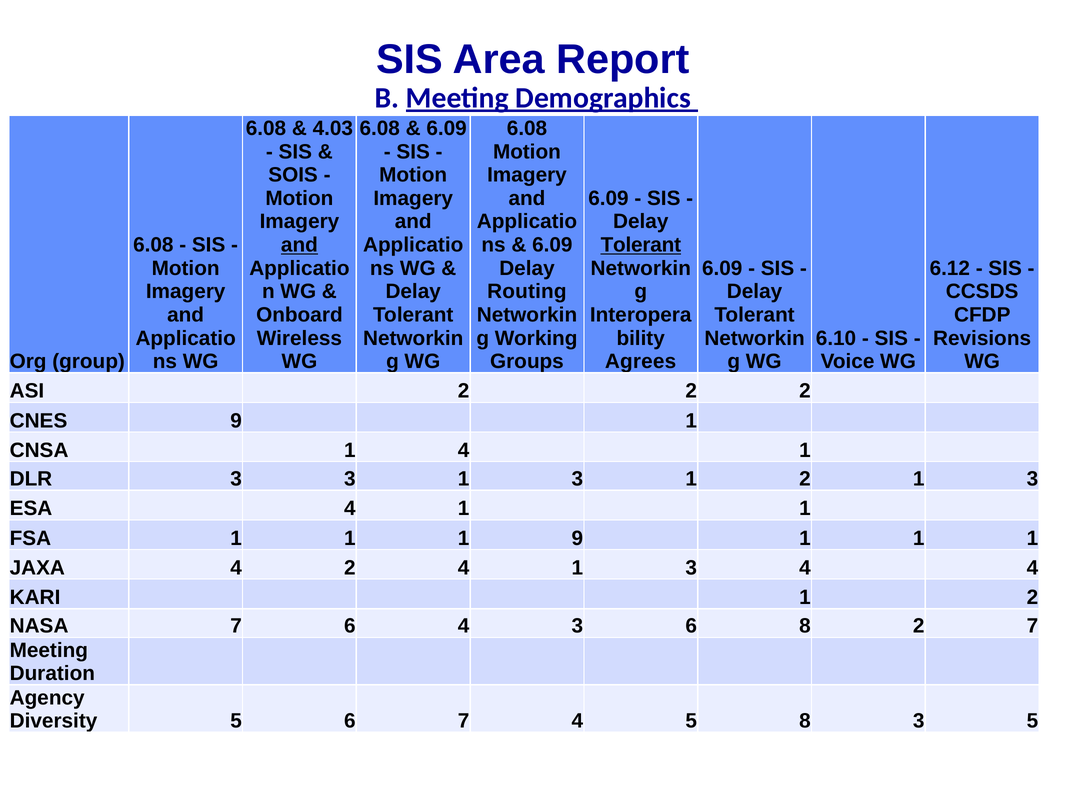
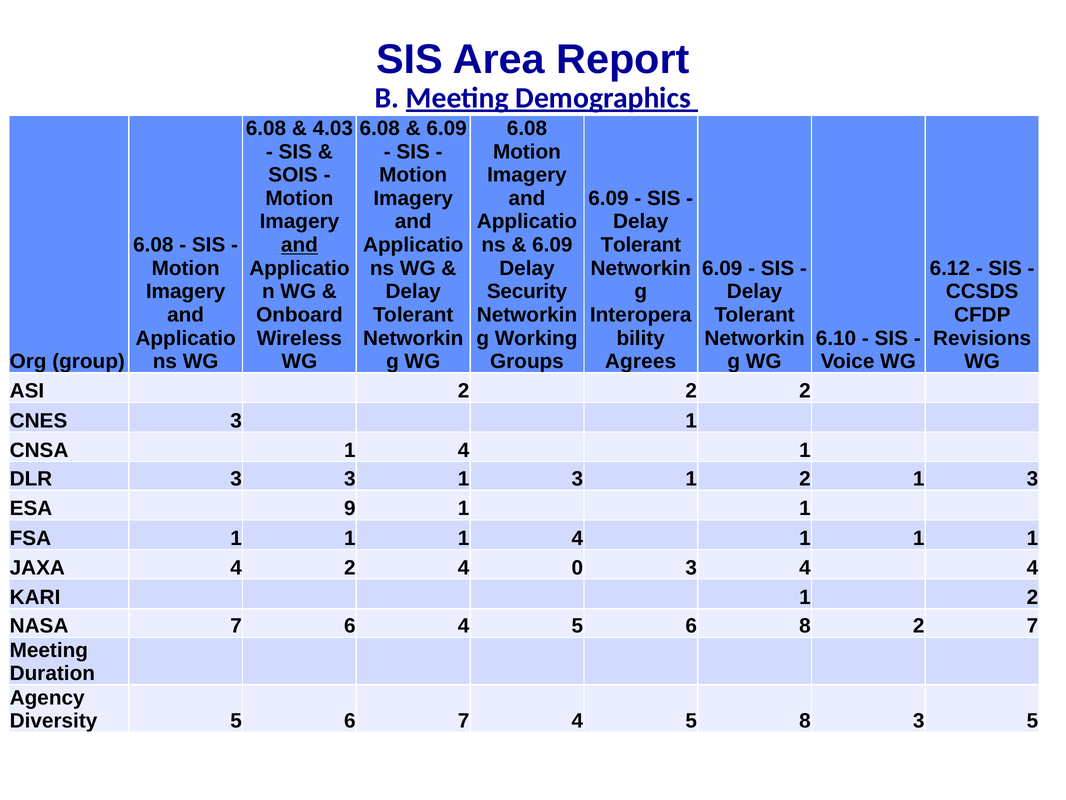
Tolerant at (641, 245) underline: present -> none
Routing: Routing -> Security
CNES 9: 9 -> 3
ESA 4: 4 -> 9
1 1 9: 9 -> 4
2 4 1: 1 -> 0
6 4 3: 3 -> 5
